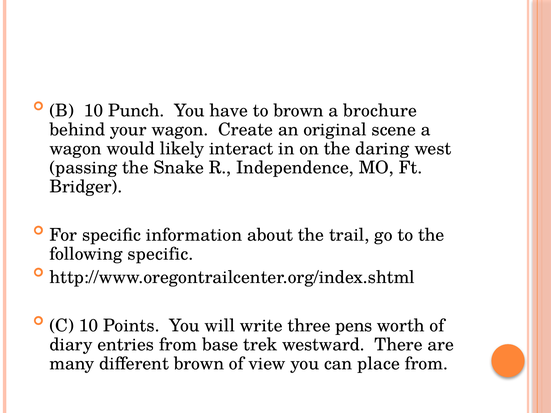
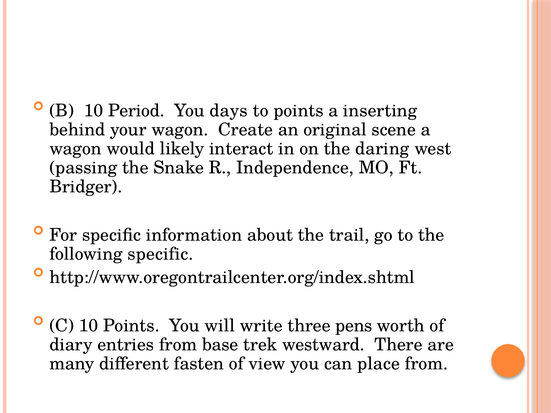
Punch: Punch -> Period
have: have -> days
to brown: brown -> points
brochure: brochure -> inserting
different brown: brown -> fasten
